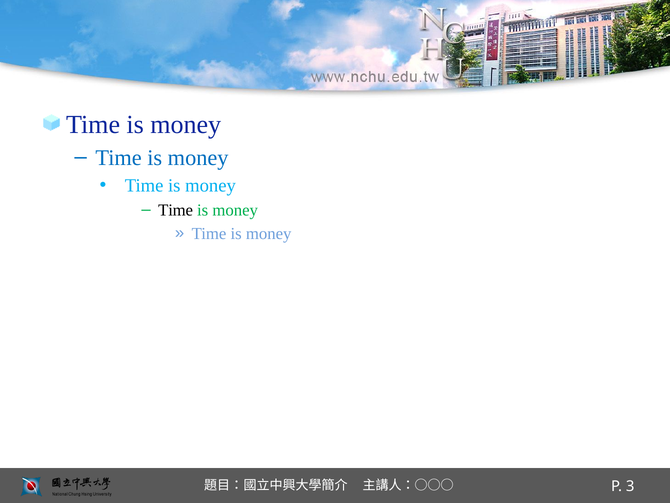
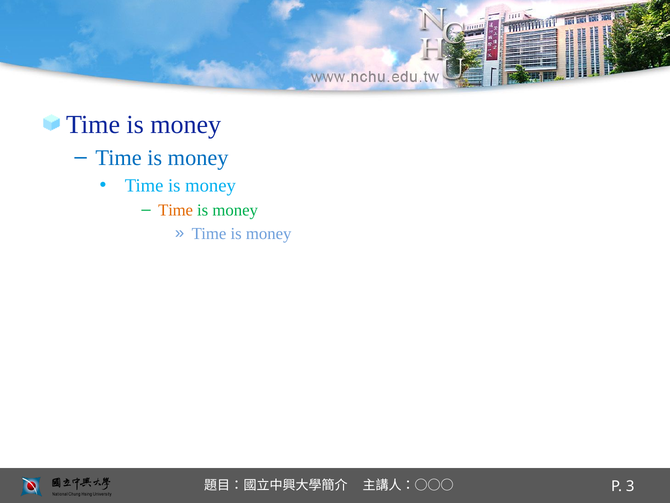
Time at (176, 210) colour: black -> orange
